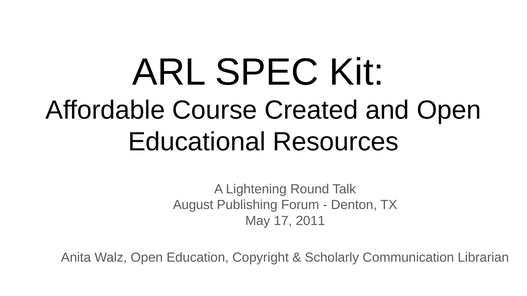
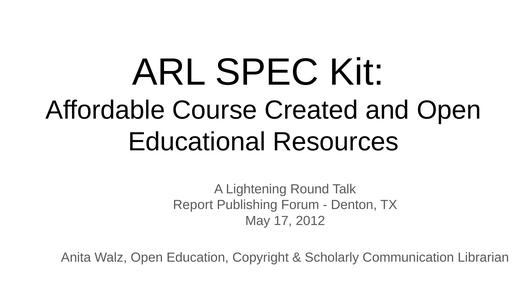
August: August -> Report
2011: 2011 -> 2012
